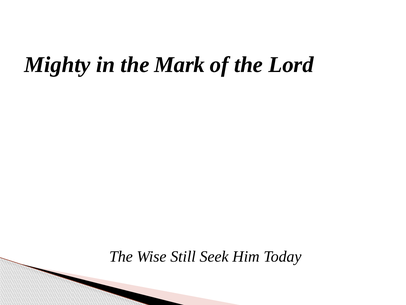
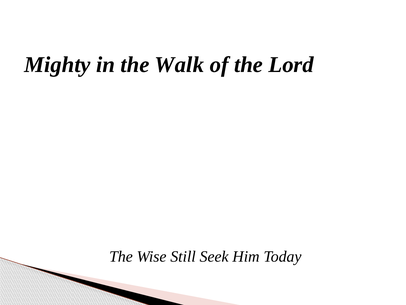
Mark: Mark -> Walk
